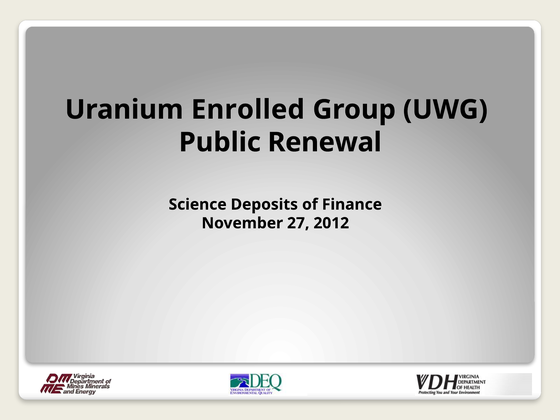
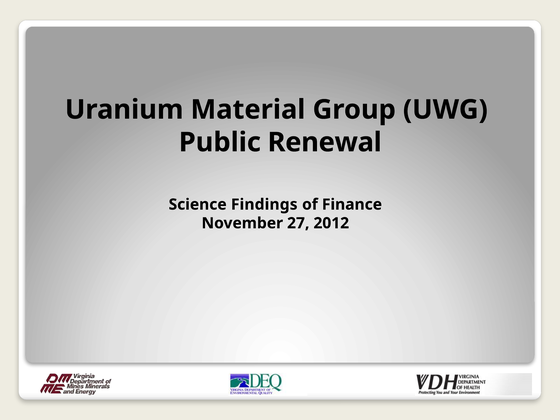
Enrolled: Enrolled -> Material
Deposits: Deposits -> Findings
